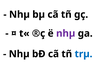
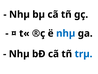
nhµ at (66, 33) colour: purple -> blue
